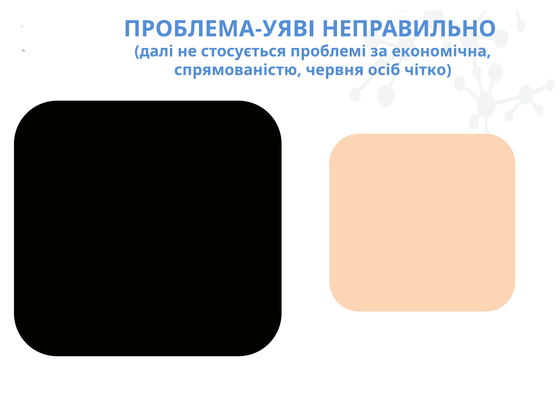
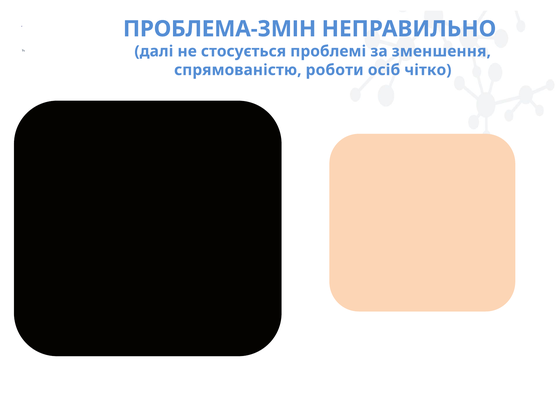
ПРОБЛЕМА-УЯВІ: ПРОБЛЕМА-УЯВІ -> ПРОБЛЕМА-ЗМІН
економічна: економічна -> зменшення
червня: червня -> роботи
